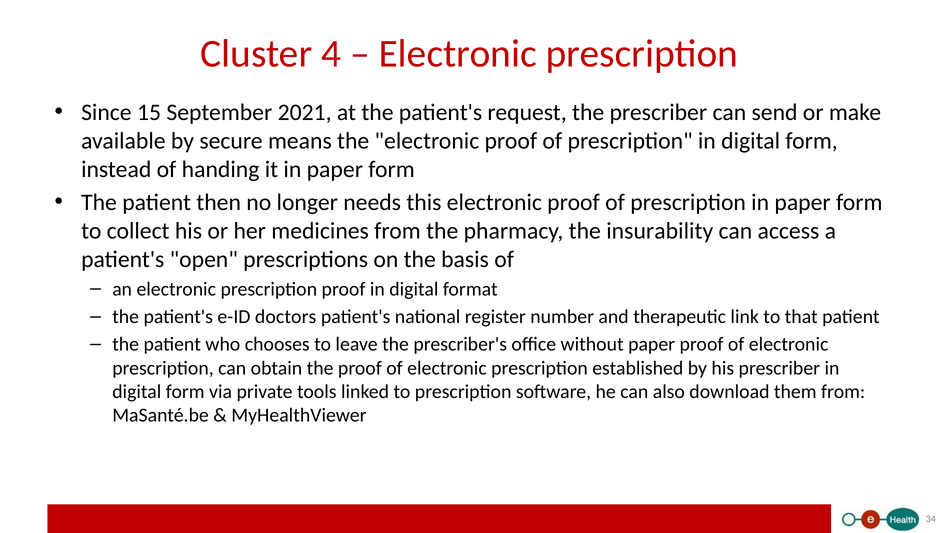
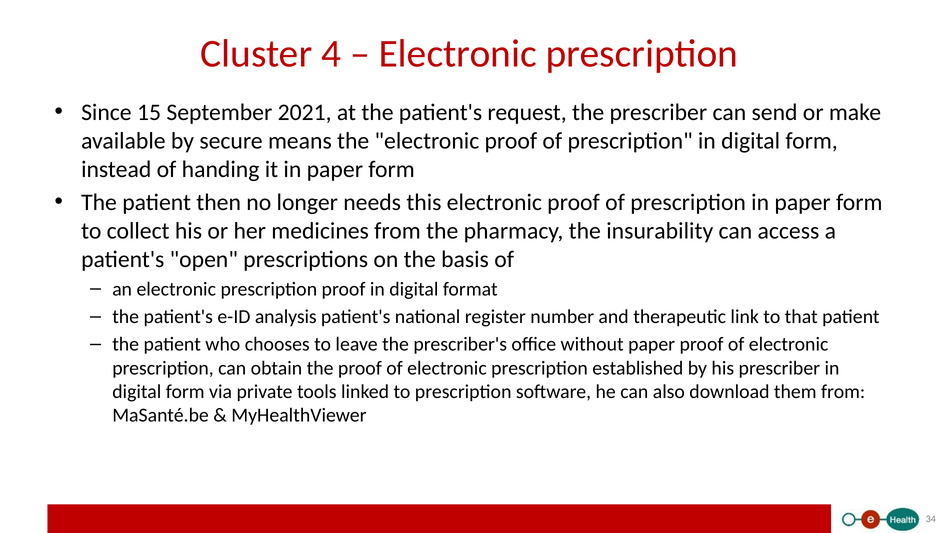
doctors: doctors -> analysis
